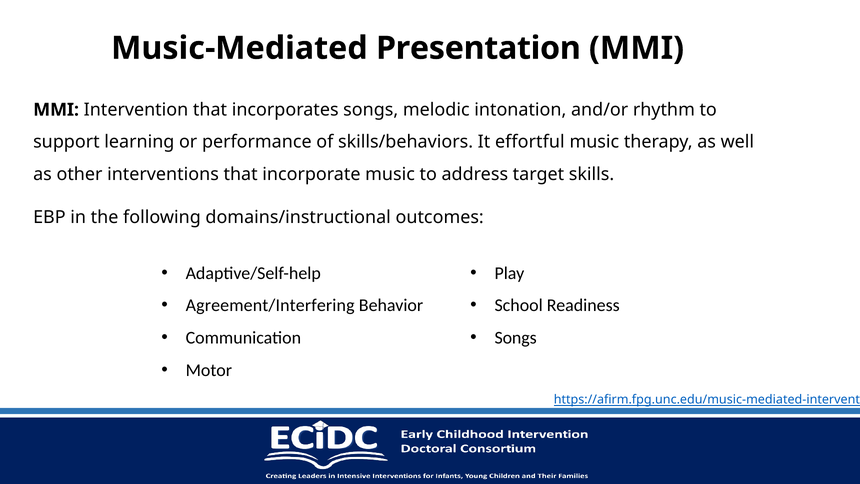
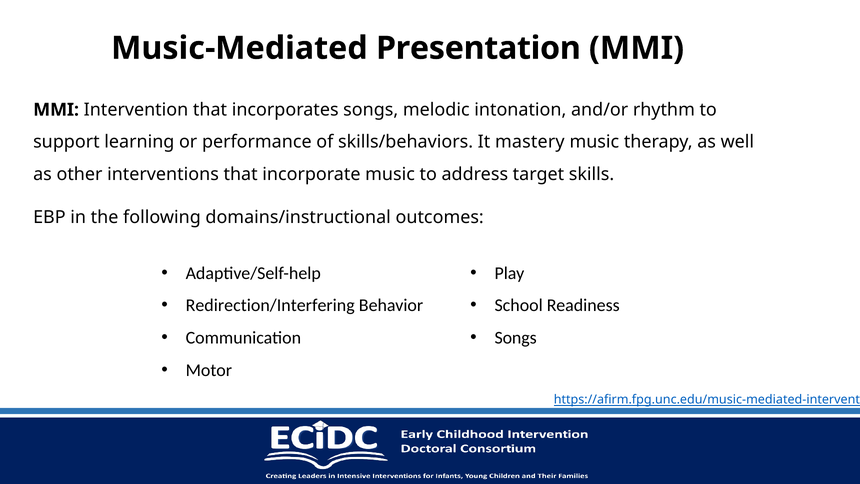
effortful: effortful -> mastery
Agreement/Interfering: Agreement/Interfering -> Redirection/Interfering
